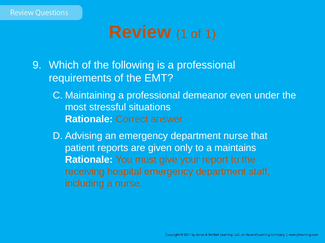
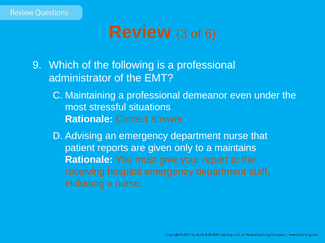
Review 1: 1 -> 3
of 1: 1 -> 6
requirements: requirements -> administrator
